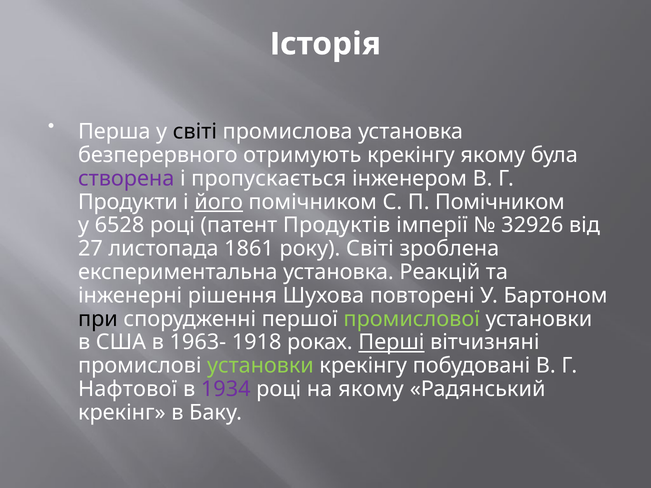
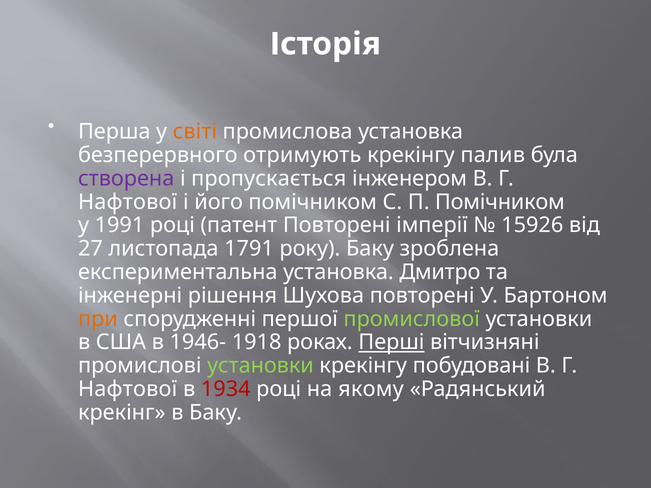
світі at (195, 132) colour: black -> orange
крекінгу якому: якому -> палив
Продукти at (128, 202): Продукти -> Нафтової
його underline: present -> none
6528: 6528 -> 1991
патент Продуктів: Продуктів -> Повторені
32926: 32926 -> 15926
1861: 1861 -> 1791
року Світі: Світі -> Баку
Реакцій: Реакцій -> Дмитро
при colour: black -> orange
1963-: 1963- -> 1946-
1934 colour: purple -> red
